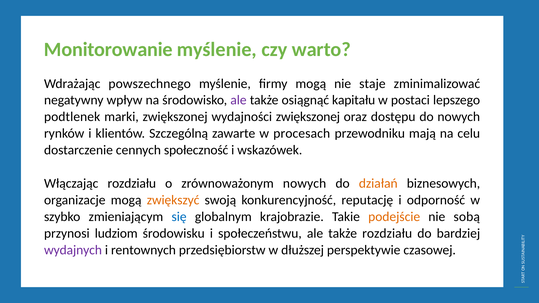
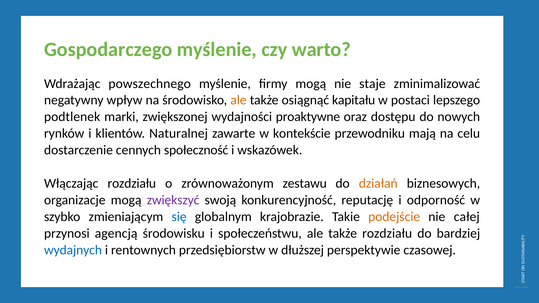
Monitorowanie: Monitorowanie -> Gospodarczego
ale at (238, 100) colour: purple -> orange
wydajności zwiększonej: zwiększonej -> proaktywne
Szczególną: Szczególną -> Naturalnej
procesach: procesach -> kontekście
zrównoważonym nowych: nowych -> zestawu
zwiększyć colour: orange -> purple
sobą: sobą -> całej
ludziom: ludziom -> agencją
wydajnych colour: purple -> blue
